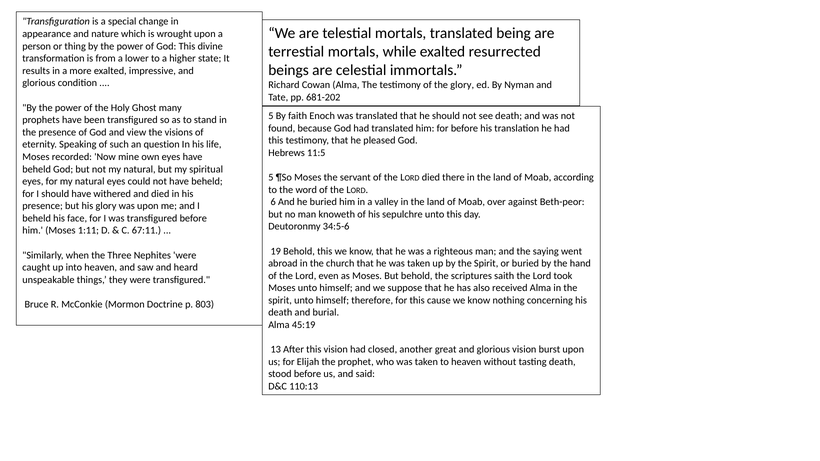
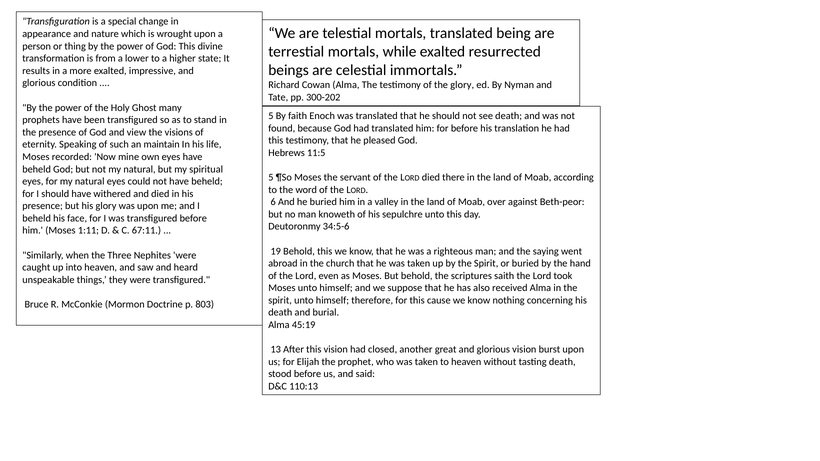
681-202: 681-202 -> 300-202
question: question -> maintain
